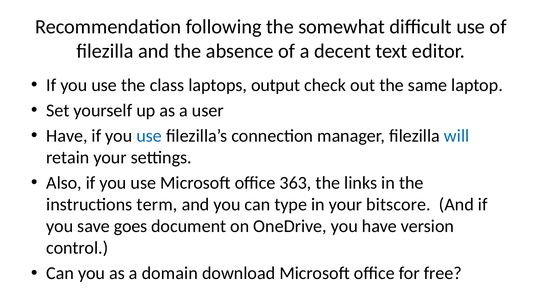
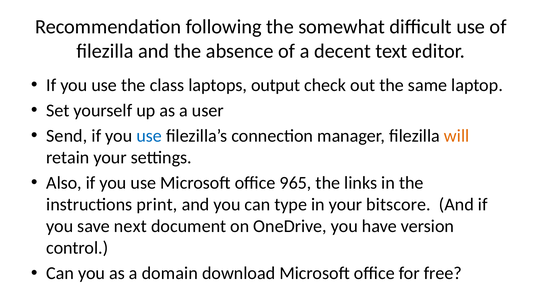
Have at (67, 136): Have -> Send
will colour: blue -> orange
363: 363 -> 965
term: term -> print
goes: goes -> next
